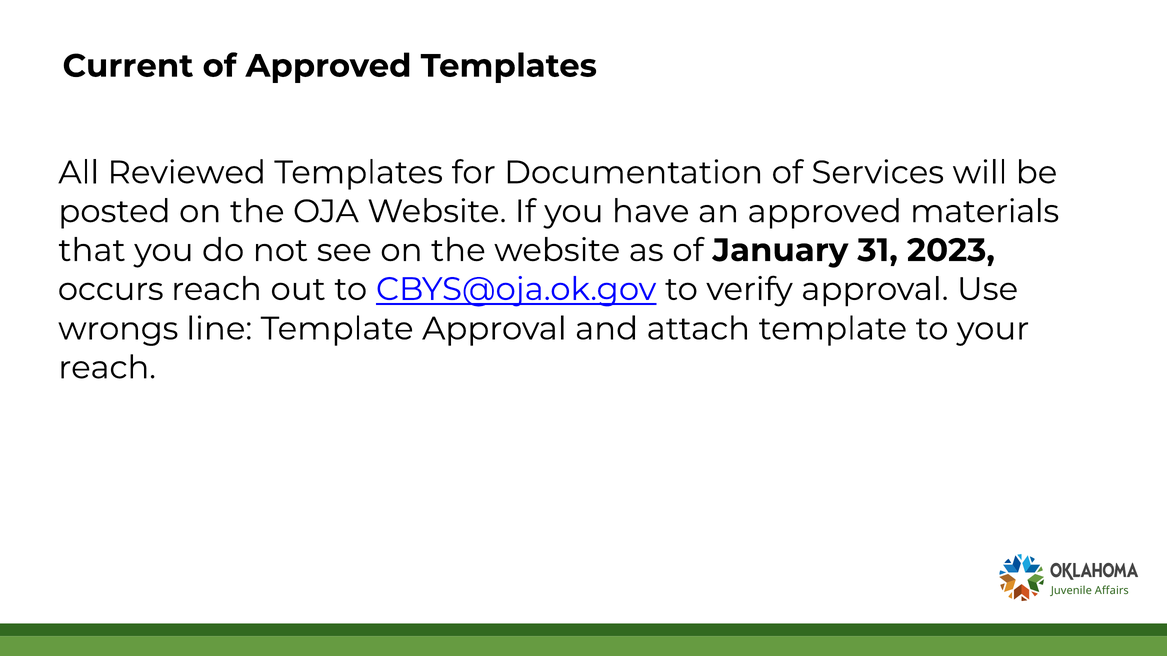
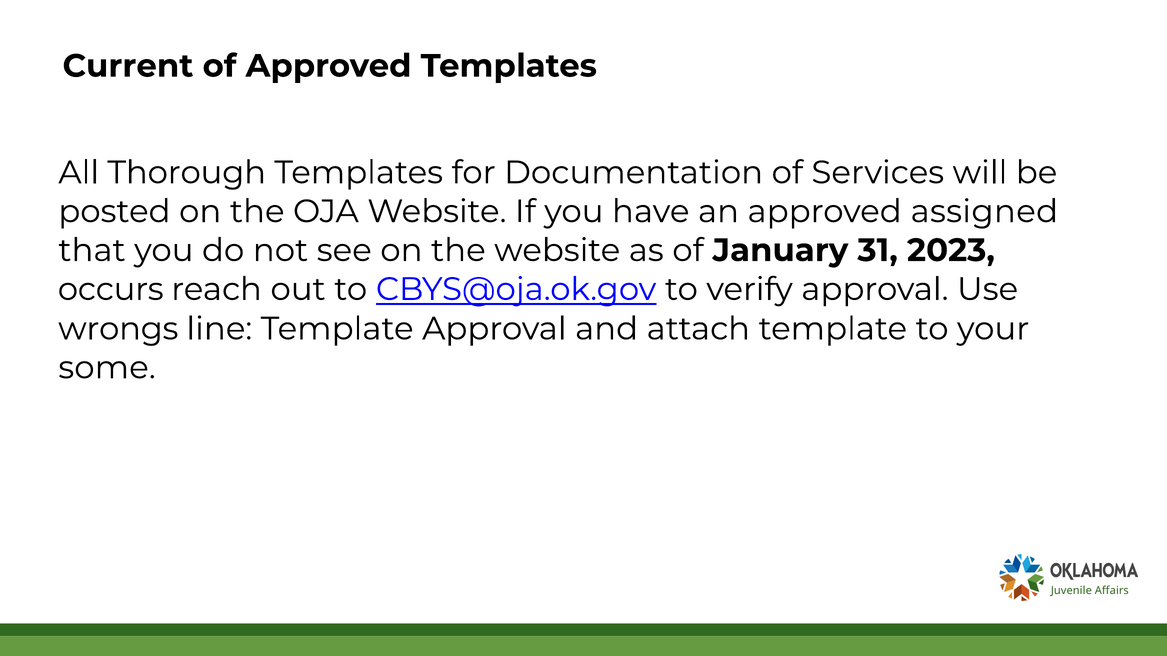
Reviewed: Reviewed -> Thorough
materials: materials -> assigned
reach at (107, 368): reach -> some
